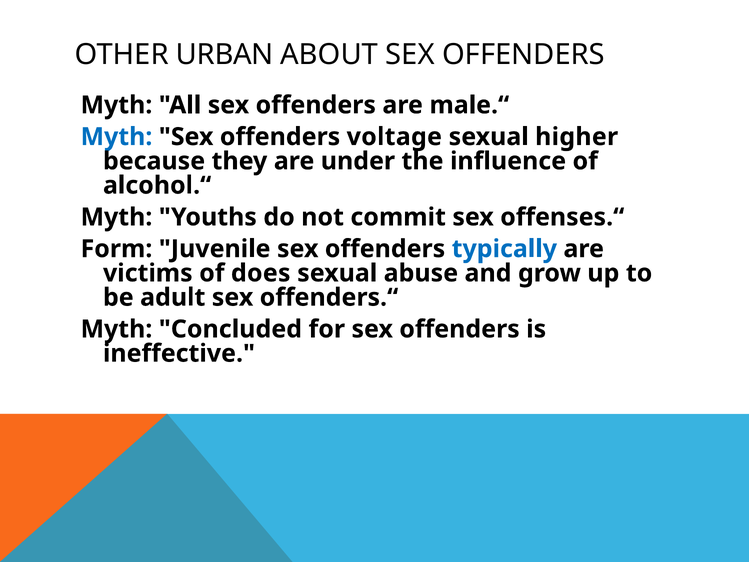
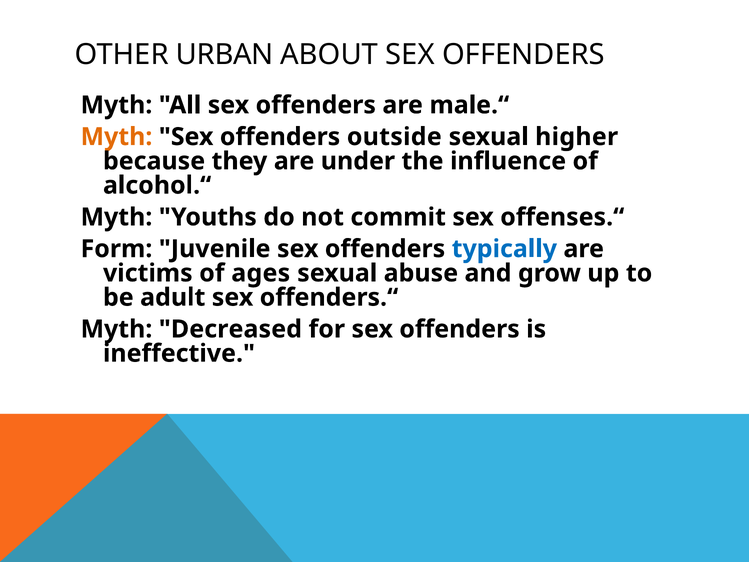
Myth at (116, 137) colour: blue -> orange
voltage: voltage -> outside
does: does -> ages
Concluded: Concluded -> Decreased
